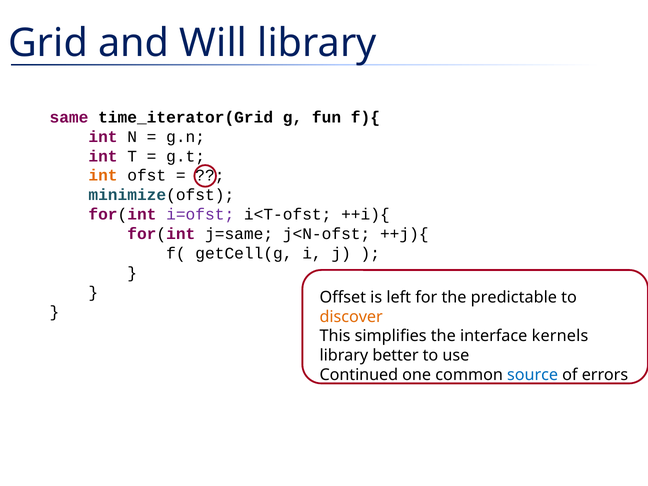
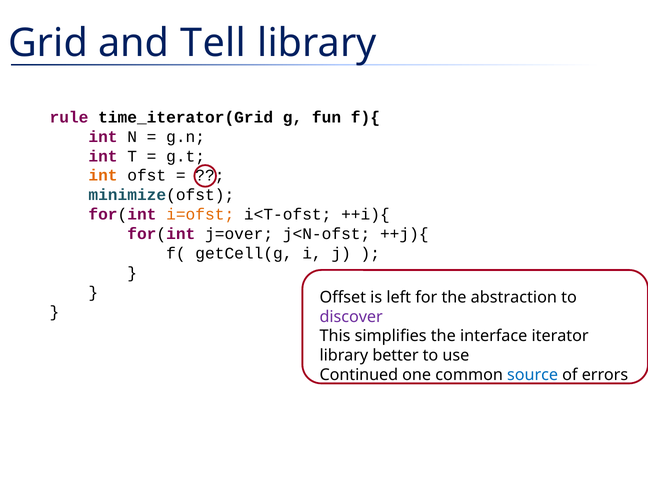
Will: Will -> Tell
same: same -> rule
i=ofst colour: purple -> orange
j=same: j=same -> j=over
predictable: predictable -> abstraction
discover colour: orange -> purple
kernels: kernels -> iterator
